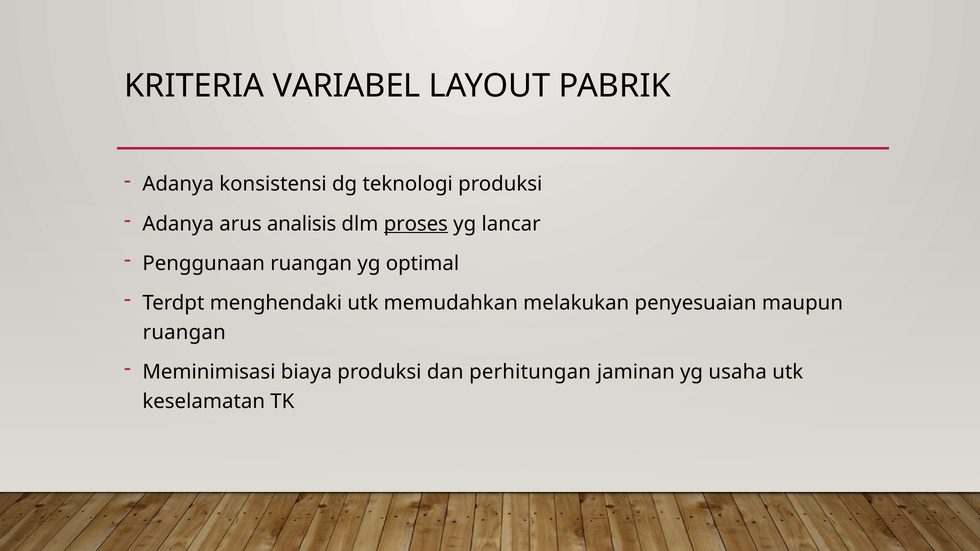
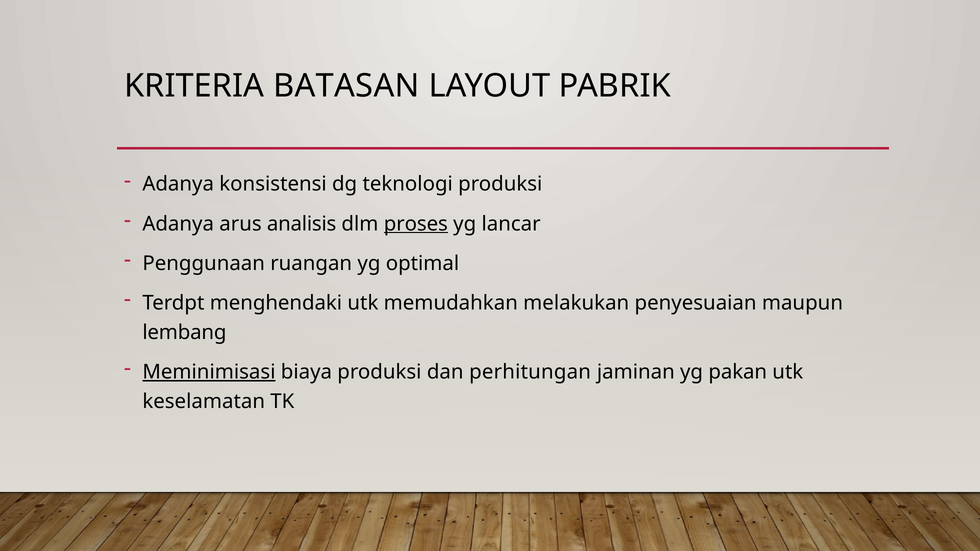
VARIABEL: VARIABEL -> BATASAN
ruangan at (184, 333): ruangan -> lembang
Meminimisasi underline: none -> present
usaha: usaha -> pakan
